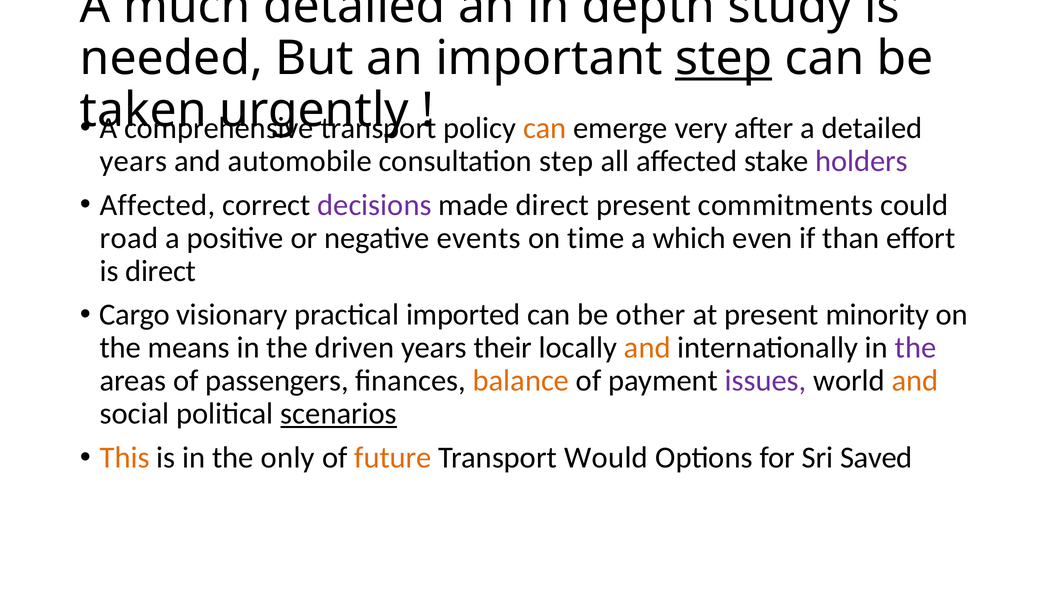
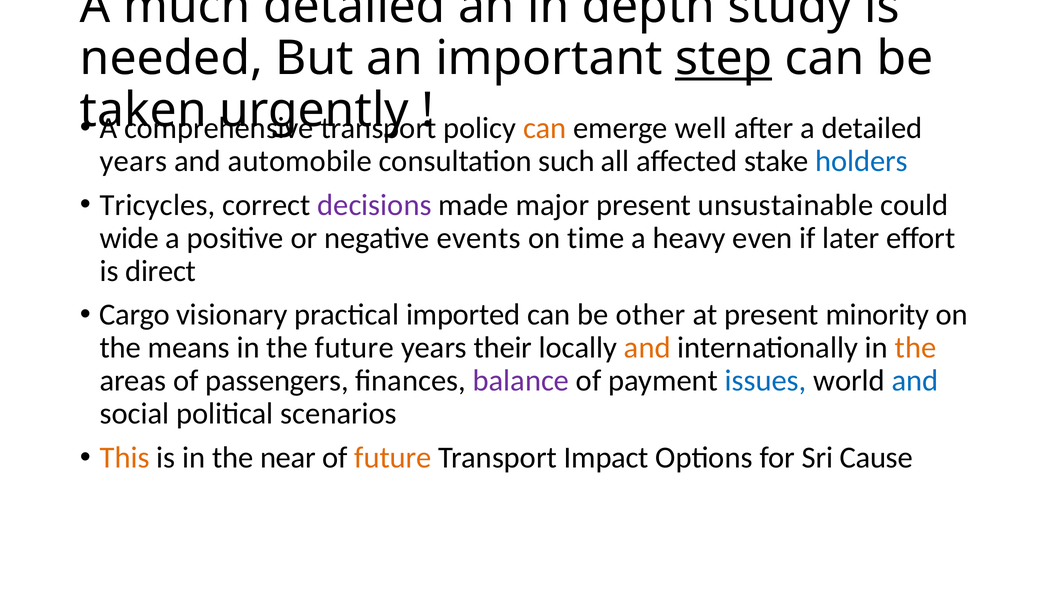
very: very -> well
consultation step: step -> such
holders colour: purple -> blue
Affected at (157, 205): Affected -> Tricycles
made direct: direct -> major
commitments: commitments -> unsustainable
road: road -> wide
which: which -> heavy
than: than -> later
the driven: driven -> future
the at (916, 348) colour: purple -> orange
balance colour: orange -> purple
issues colour: purple -> blue
and at (915, 381) colour: orange -> blue
scenarios underline: present -> none
only: only -> near
Would: Would -> Impact
Saved: Saved -> Cause
